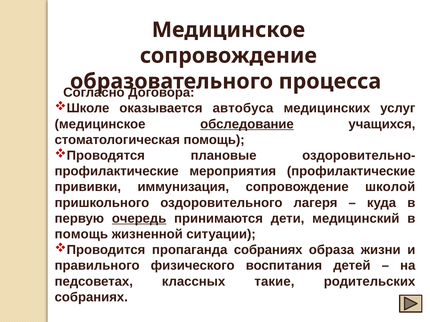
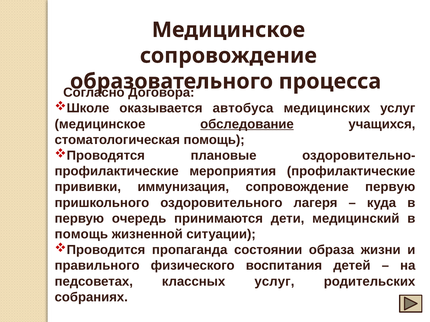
сопровождение школой: школой -> первую
очередь underline: present -> none
пропаганда собраниях: собраниях -> состоянии
классных такие: такие -> услуг
